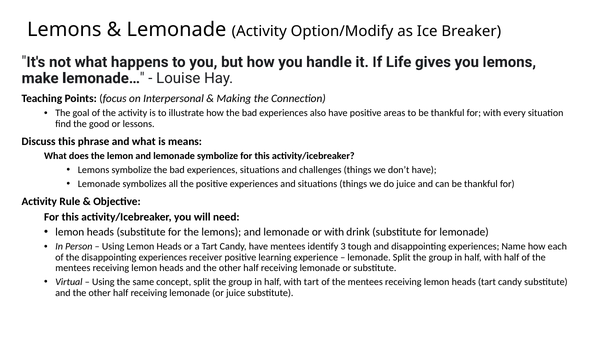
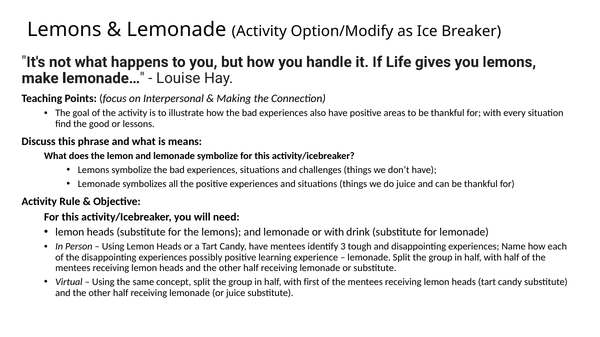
receiver: receiver -> possibly
with tart: tart -> first
